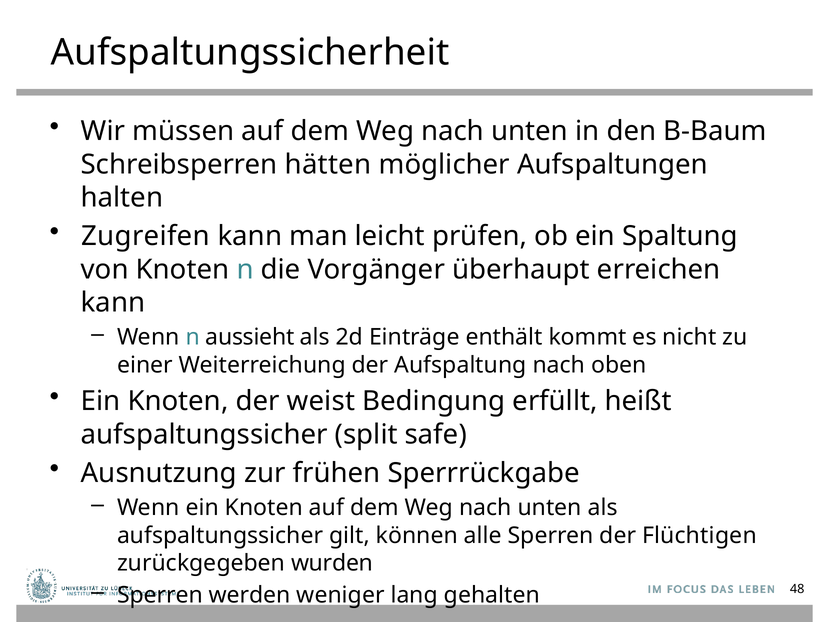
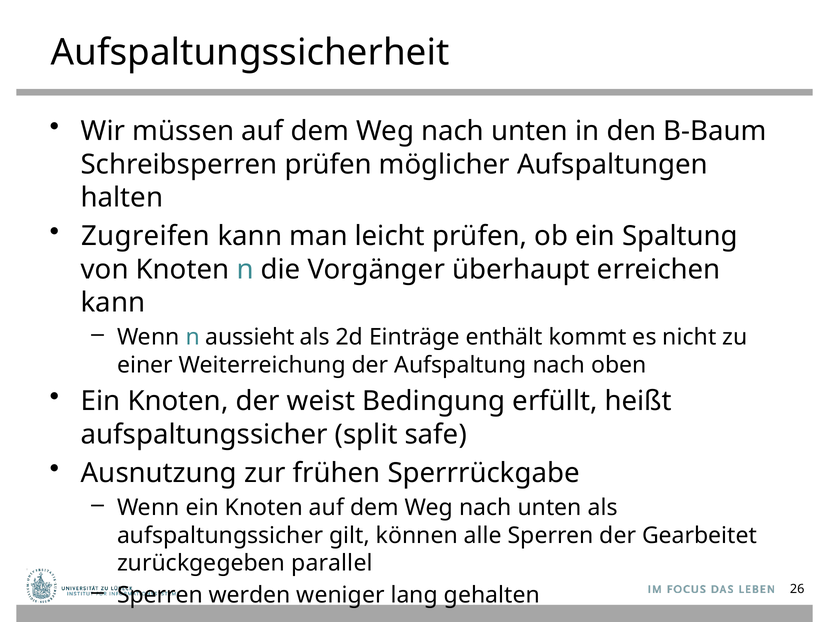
Schreibsperren hätten: hätten -> prüfen
Flüchtigen: Flüchtigen -> Gearbeitet
wurden: wurden -> parallel
48: 48 -> 26
